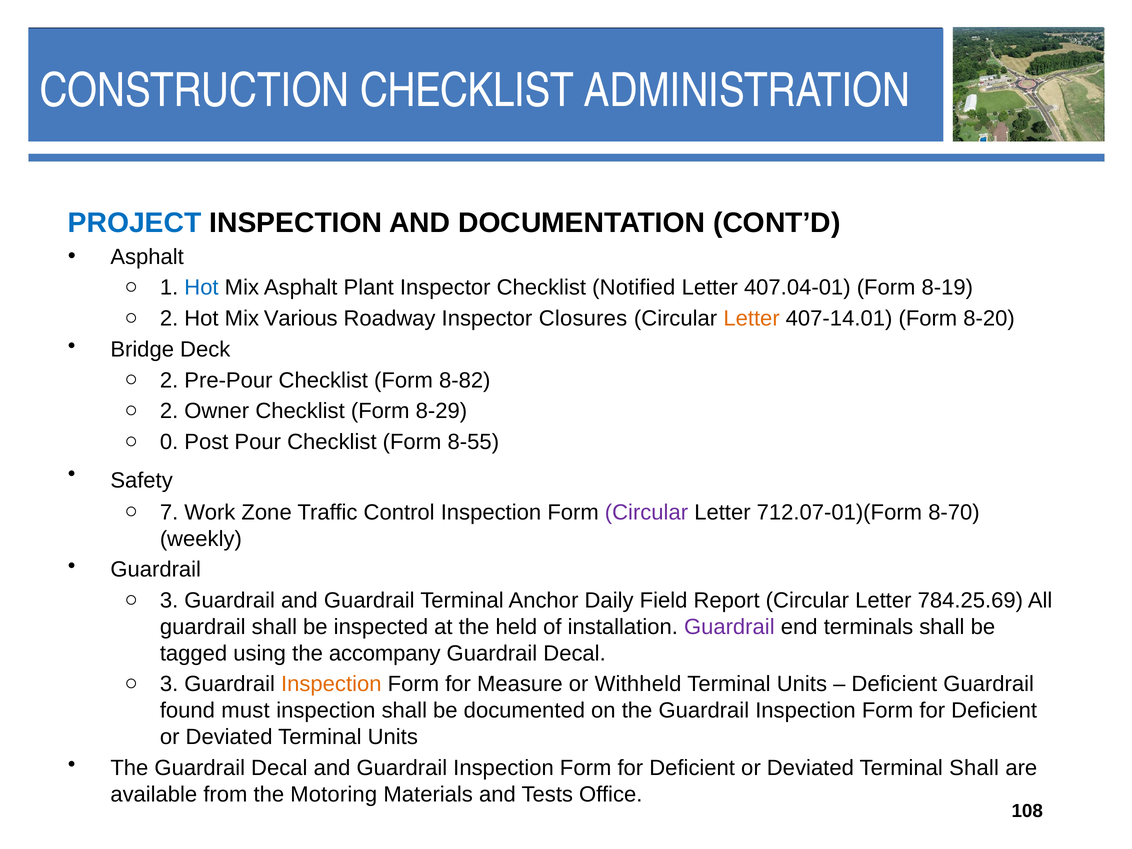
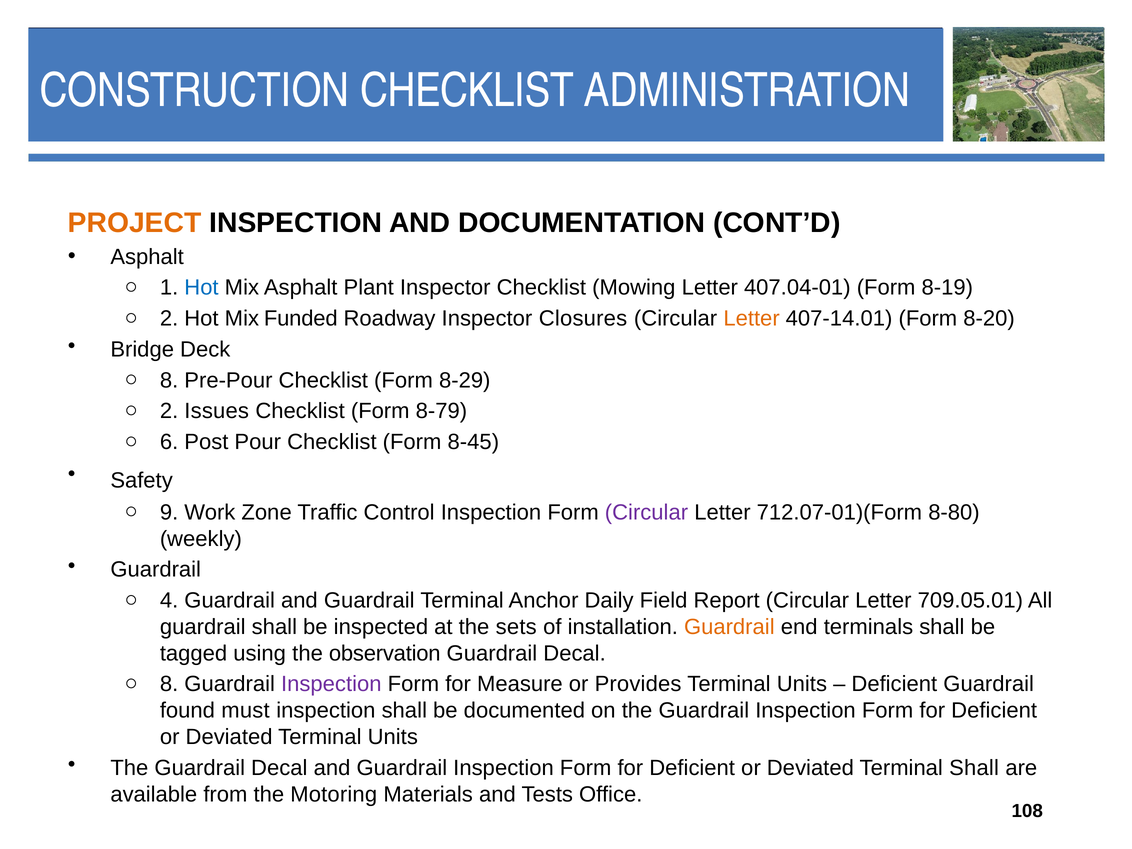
PROJECT colour: blue -> orange
Notified: Notified -> Mowing
Various: Various -> Funded
2 at (169, 380): 2 -> 8
8-82: 8-82 -> 8-29
Owner: Owner -> Issues
8-29: 8-29 -> 8-79
0: 0 -> 6
8-55: 8-55 -> 8-45
7: 7 -> 9
8-70: 8-70 -> 8-80
3 at (169, 600): 3 -> 4
784.25.69: 784.25.69 -> 709.05.01
held: held -> sets
Guardrail at (729, 627) colour: purple -> orange
accompany: accompany -> observation
3 at (169, 684): 3 -> 8
Inspection at (331, 684) colour: orange -> purple
Withheld: Withheld -> Provides
